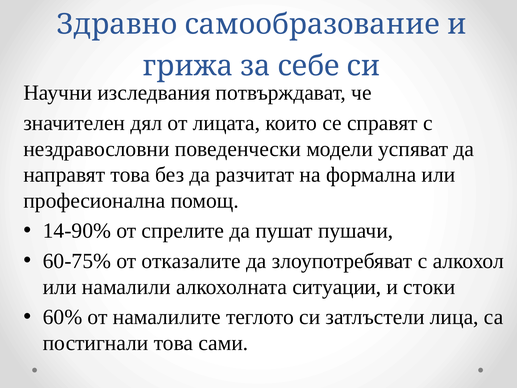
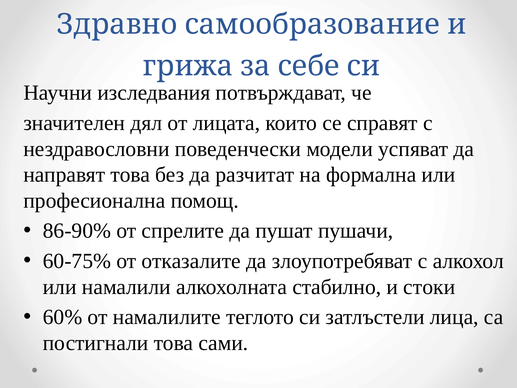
14-90%: 14-90% -> 86-90%
ситуации: ситуации -> стабилно
